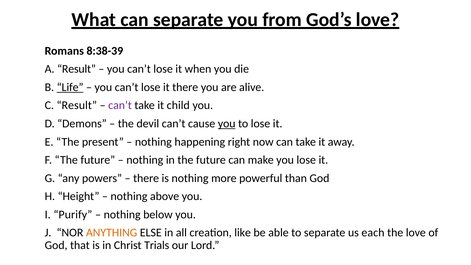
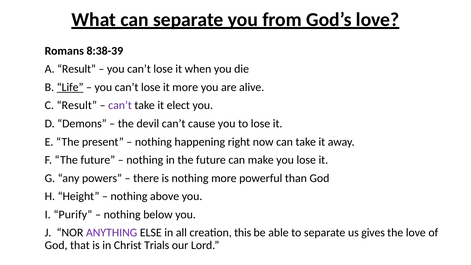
it there: there -> more
child: child -> elect
you at (227, 124) underline: present -> none
ANYTHING colour: orange -> purple
like: like -> this
each: each -> gives
